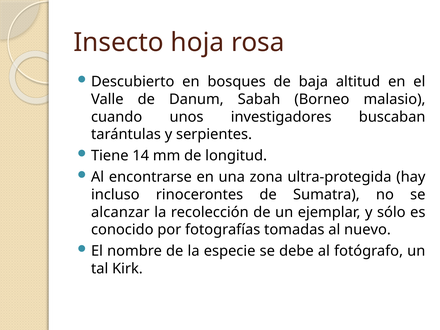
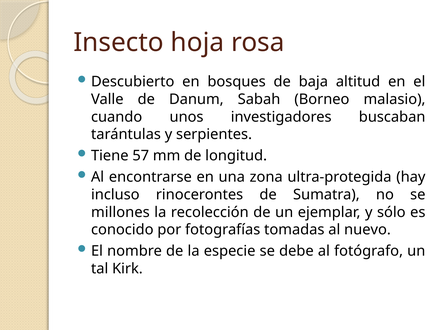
14: 14 -> 57
alcanzar: alcanzar -> millones
